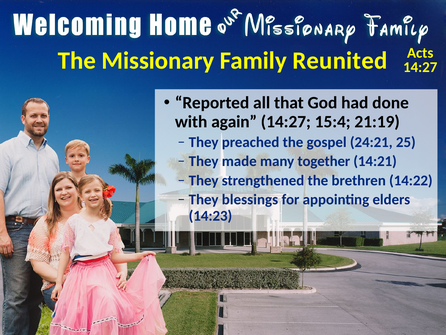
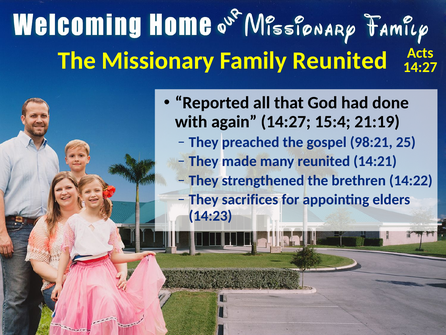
24:21: 24:21 -> 98:21
many together: together -> reunited
blessings: blessings -> sacrifices
